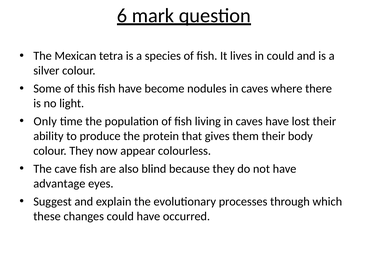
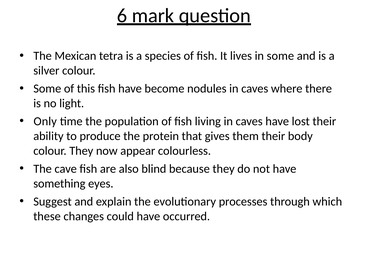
in could: could -> some
advantage: advantage -> something
